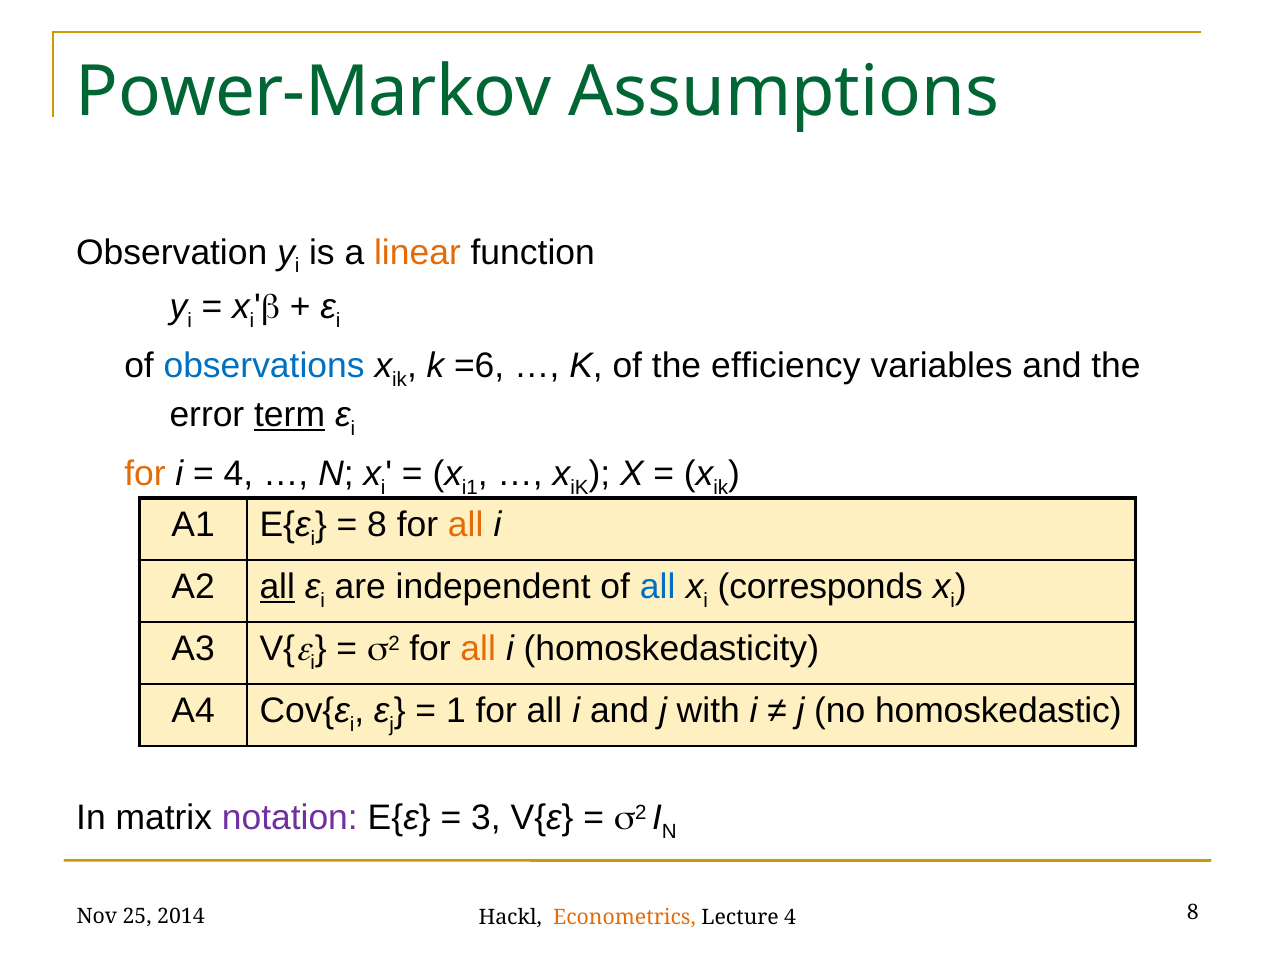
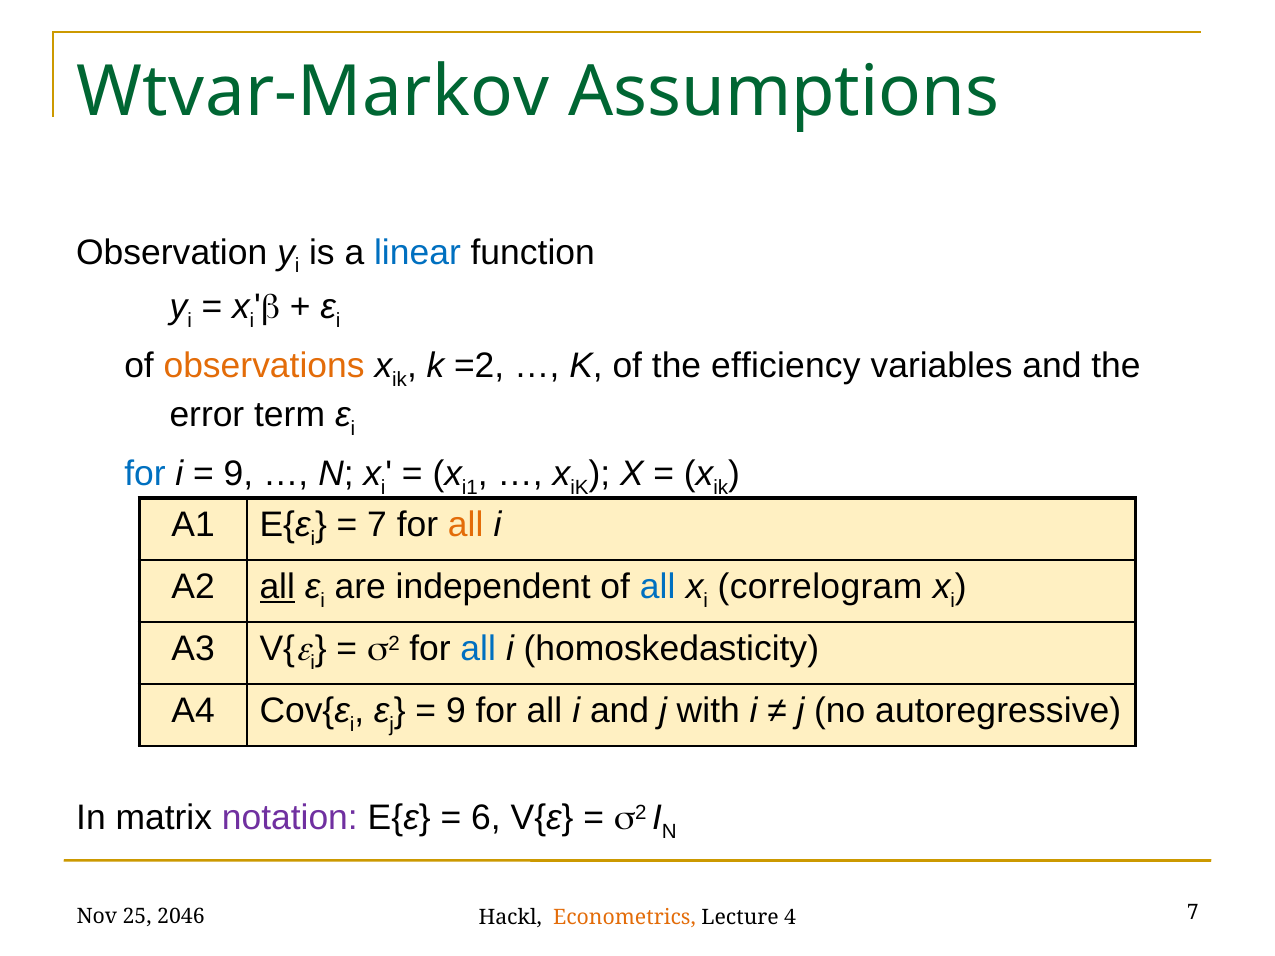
Power-Markov: Power-Markov -> Wtvar-Markov
linear colour: orange -> blue
observations colour: blue -> orange
=6: =6 -> =2
term underline: present -> none
for at (145, 474) colour: orange -> blue
4 at (238, 474): 4 -> 9
8 at (377, 525): 8 -> 7
corresponds: corresponds -> correlogram
all at (478, 649) colour: orange -> blue
1 at (456, 711): 1 -> 9
homoskedastic: homoskedastic -> autoregressive
3: 3 -> 6
2014: 2014 -> 2046
4 8: 8 -> 7
